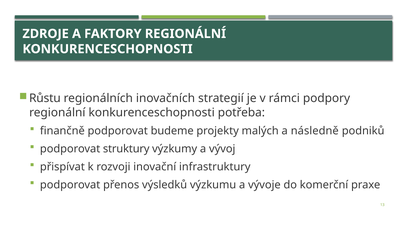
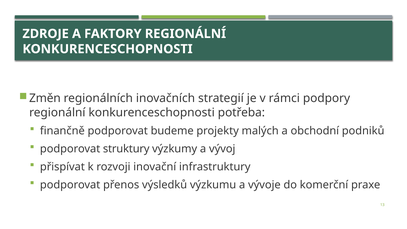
Růstu: Růstu -> Změn
následně: následně -> obchodní
